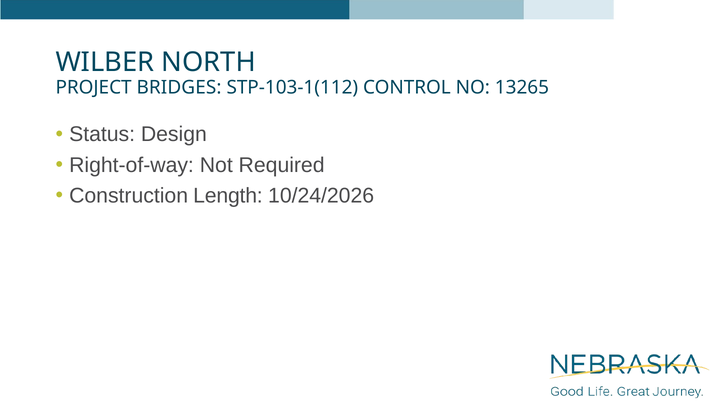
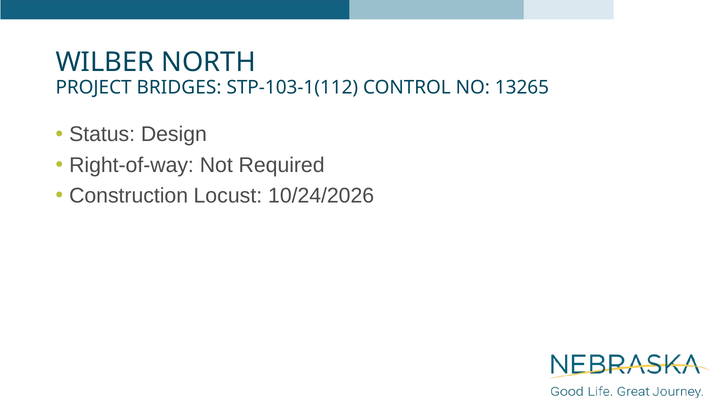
Length: Length -> Locust
